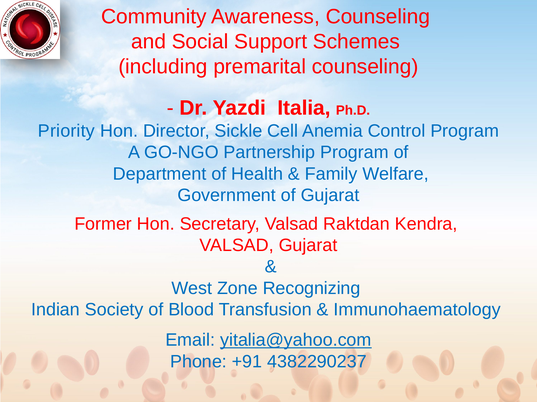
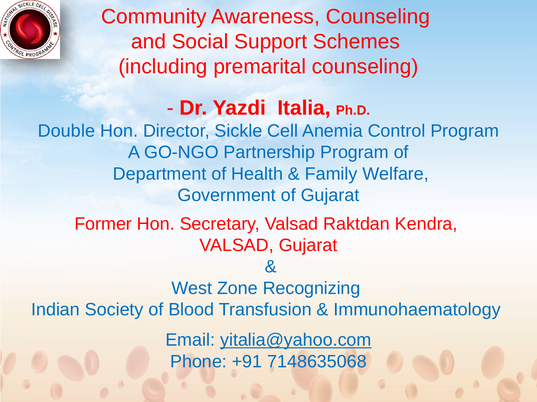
Priority: Priority -> Double
4382290237: 4382290237 -> 7148635068
